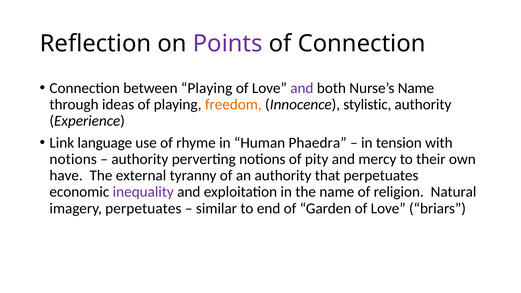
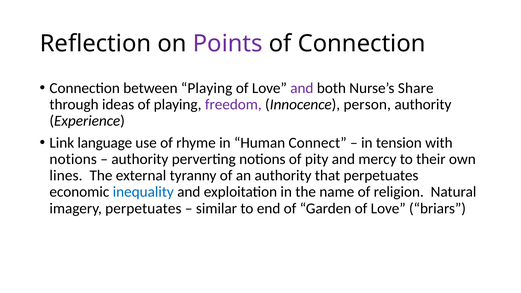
Nurse’s Name: Name -> Share
freedom colour: orange -> purple
stylistic: stylistic -> person
Phaedra: Phaedra -> Connect
have: have -> lines
inequality colour: purple -> blue
